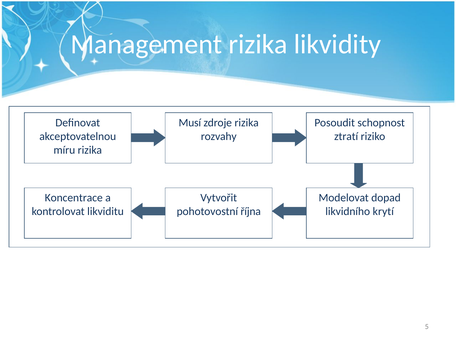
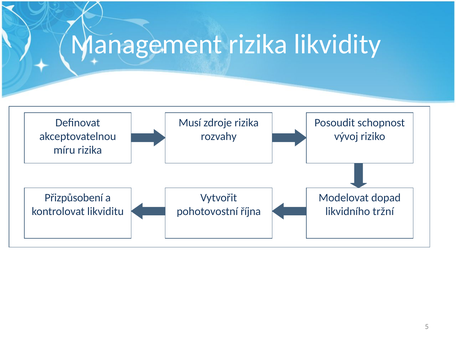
ztratí: ztratí -> vývoj
Koncentrace: Koncentrace -> Přizpůsobení
krytí: krytí -> tržní
